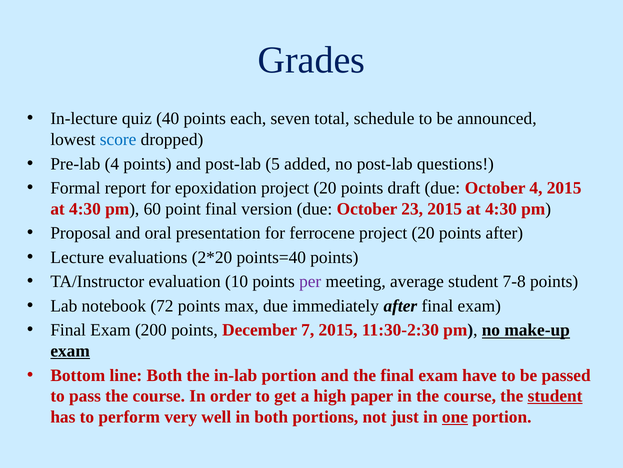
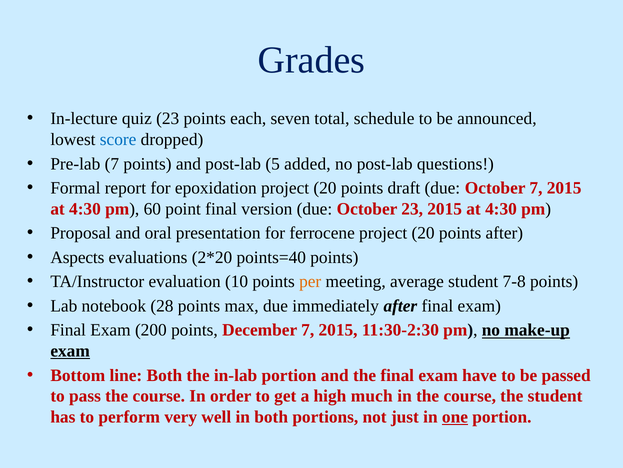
quiz 40: 40 -> 23
Pre-lab 4: 4 -> 7
October 4: 4 -> 7
Lecture: Lecture -> Aspects
per colour: purple -> orange
72: 72 -> 28
paper: paper -> much
student at (555, 396) underline: present -> none
